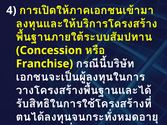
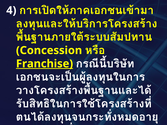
Franchise underline: none -> present
